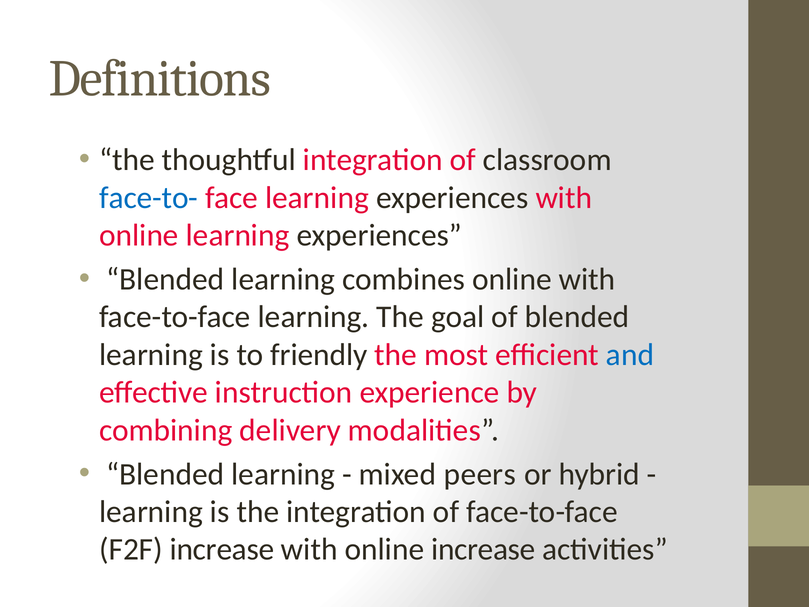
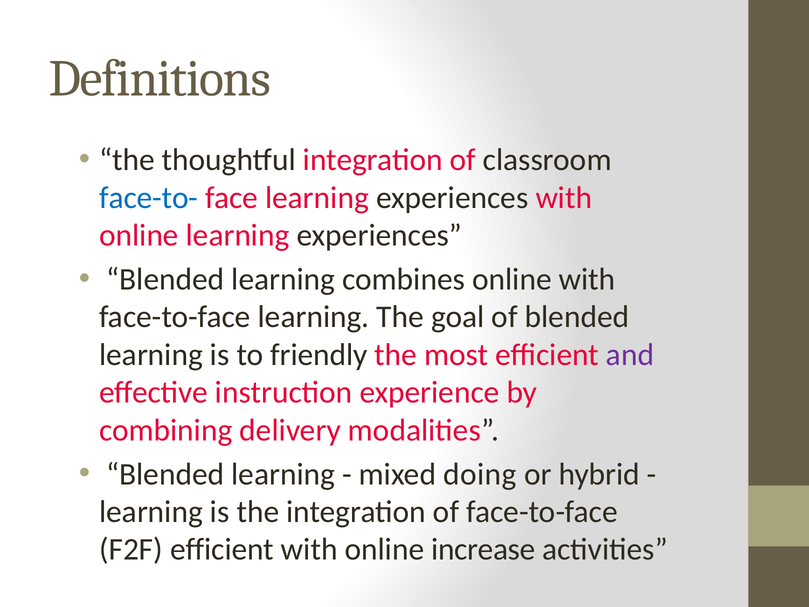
and colour: blue -> purple
peers: peers -> doing
F2F increase: increase -> efficient
